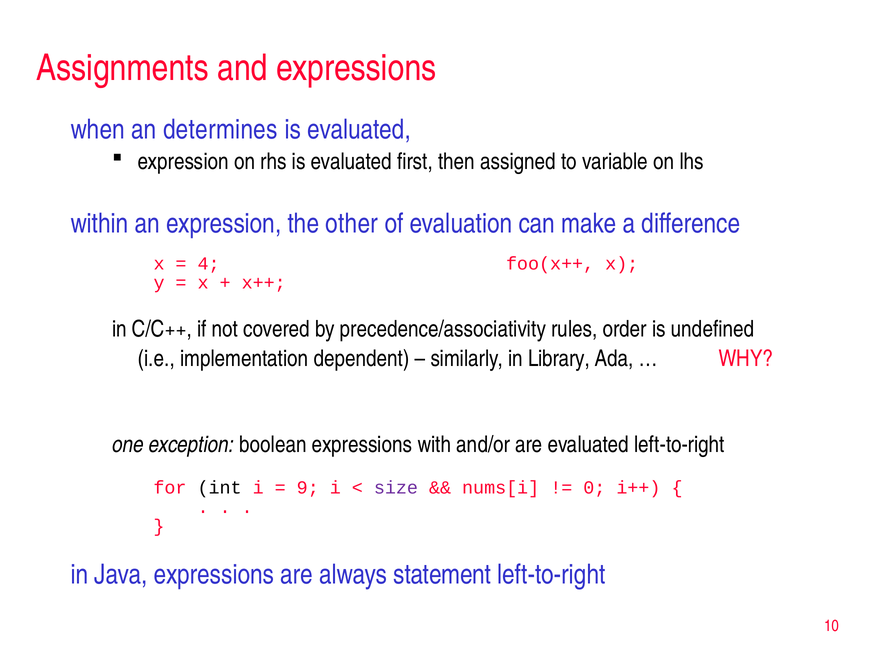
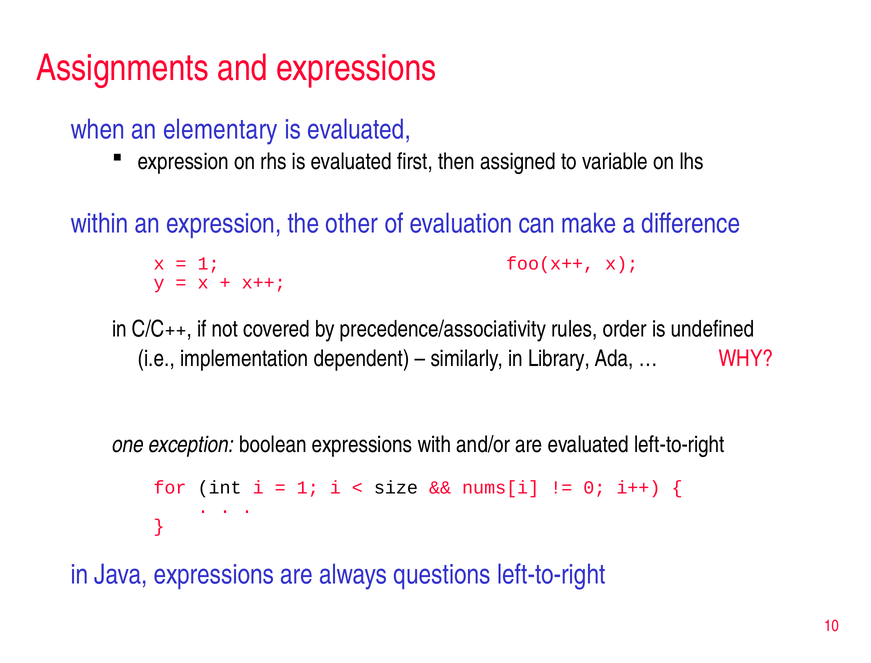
determines: determines -> elementary
4 at (209, 264): 4 -> 1
9 at (308, 488): 9 -> 1
size colour: purple -> black
statement: statement -> questions
